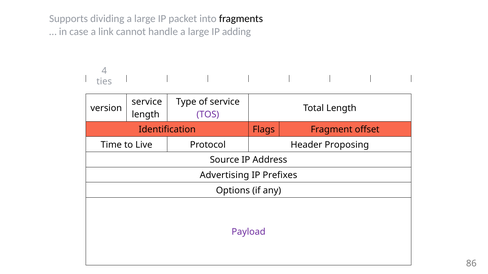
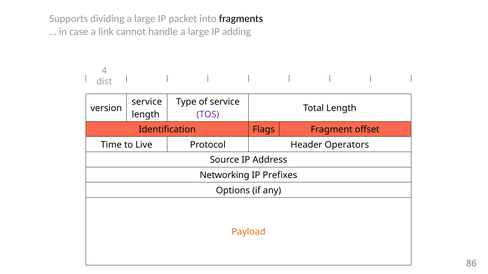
ties: ties -> dist
Proposing: Proposing -> Operators
Advertising: Advertising -> Networking
Payload colour: purple -> orange
